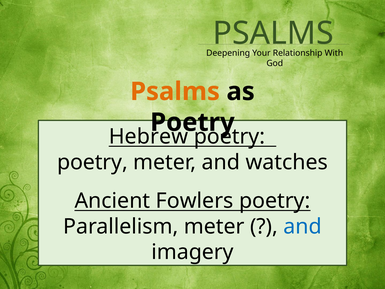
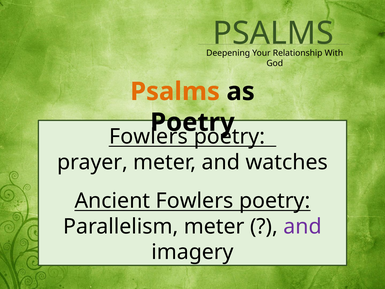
Hebrew at (148, 136): Hebrew -> Fowlers
poetry at (92, 162): poetry -> prayer
and at (303, 226) colour: blue -> purple
